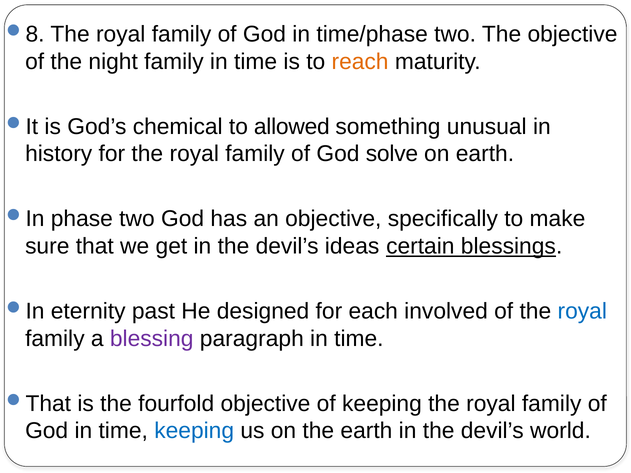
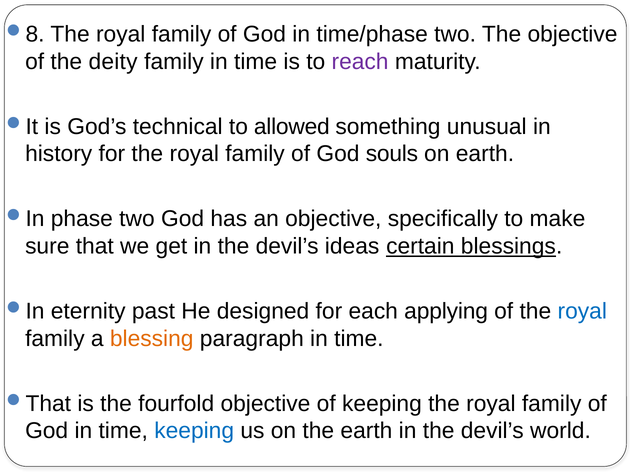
night: night -> deity
reach colour: orange -> purple
chemical: chemical -> technical
solve: solve -> souls
involved: involved -> applying
blessing colour: purple -> orange
